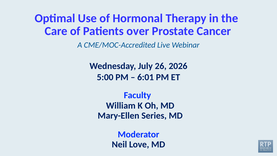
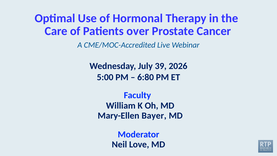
26: 26 -> 39
6:01: 6:01 -> 6:80
Series: Series -> Bayer
